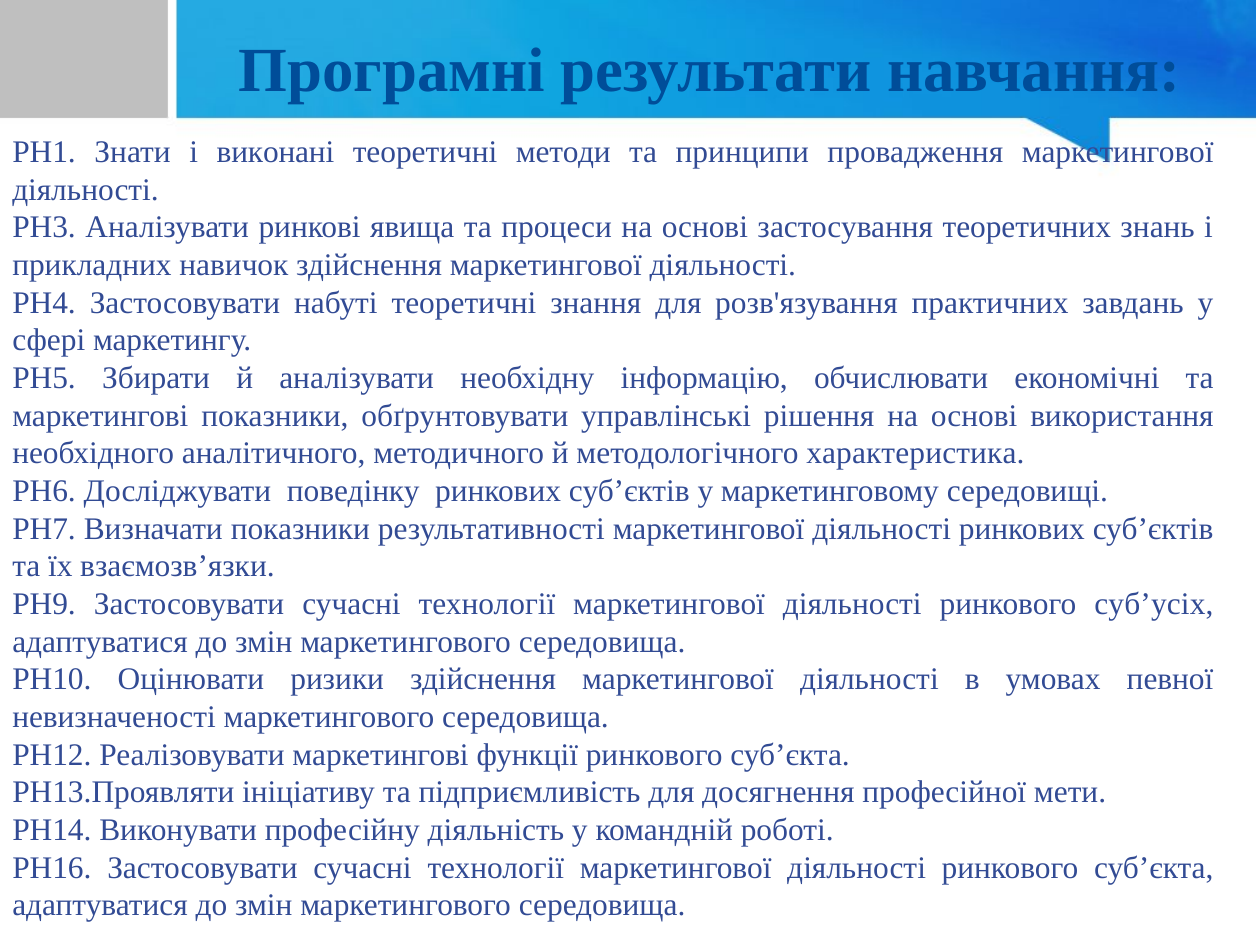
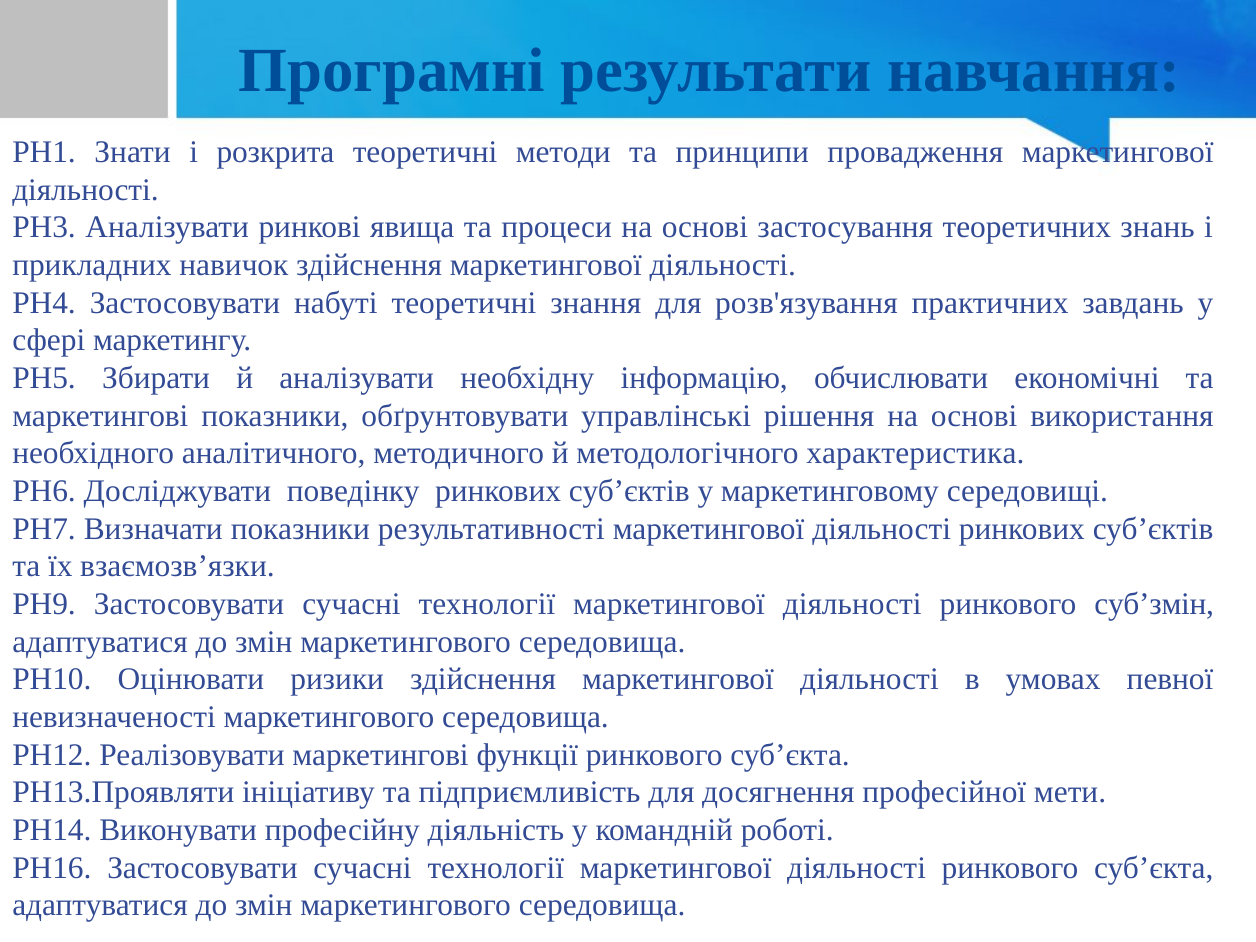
виконані: виконані -> розкрита
суб’усіх: суб’усіх -> суб’змін
